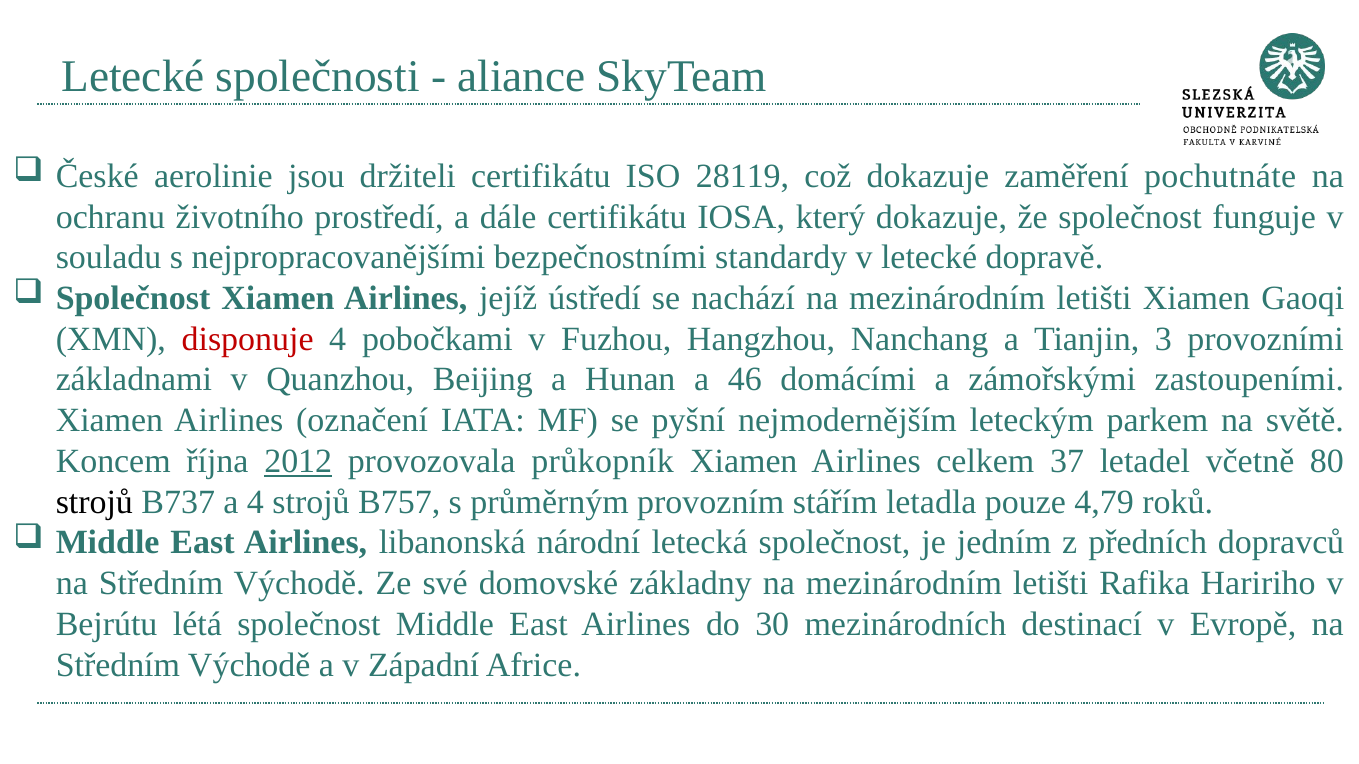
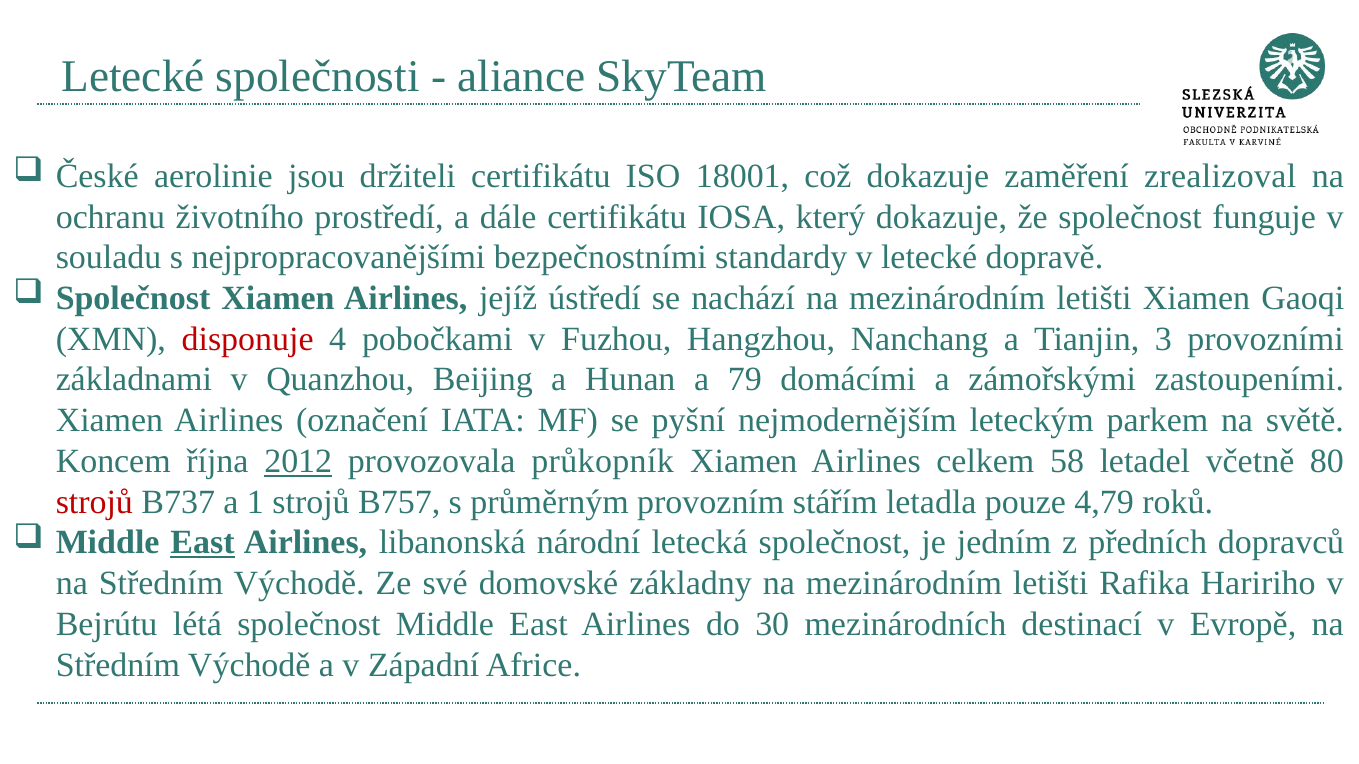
28119: 28119 -> 18001
pochutnáte: pochutnáte -> zrealizoval
46: 46 -> 79
37: 37 -> 58
strojů at (94, 502) colour: black -> red
a 4: 4 -> 1
East at (203, 543) underline: none -> present
